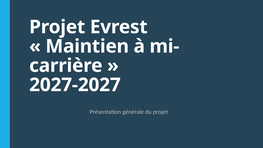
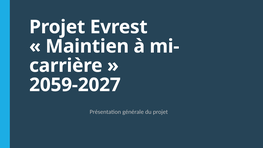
2027-2027: 2027-2027 -> 2059-2027
